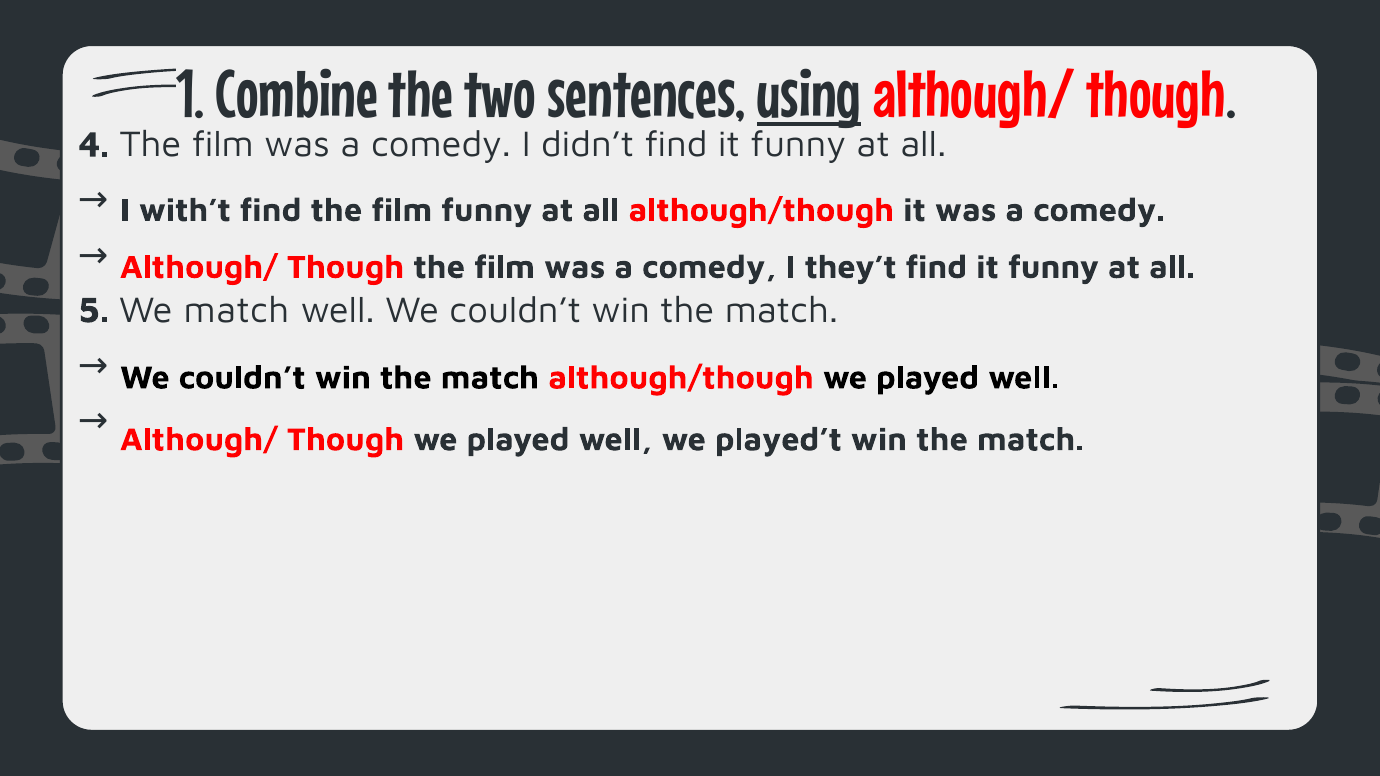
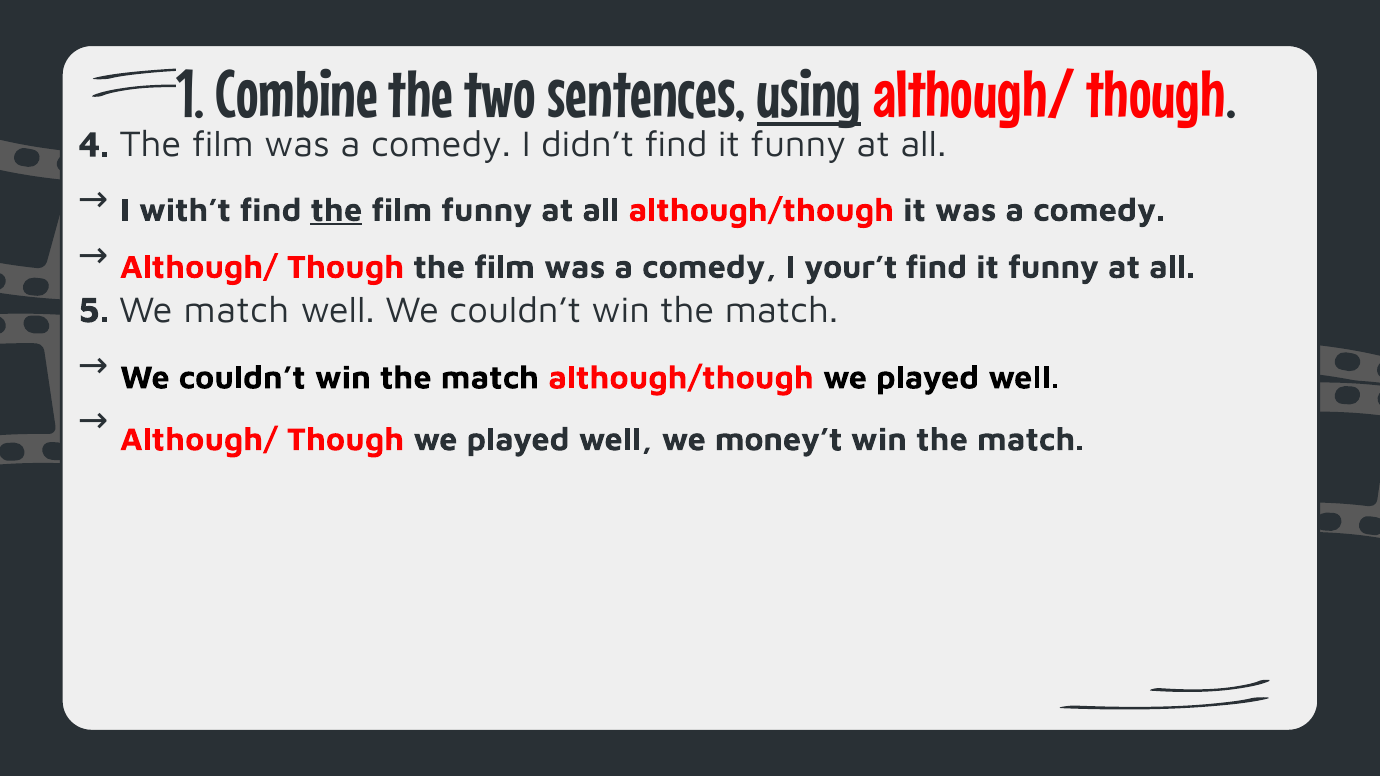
the at (336, 210) underline: none -> present
they’t: they’t -> your’t
played’t: played’t -> money’t
